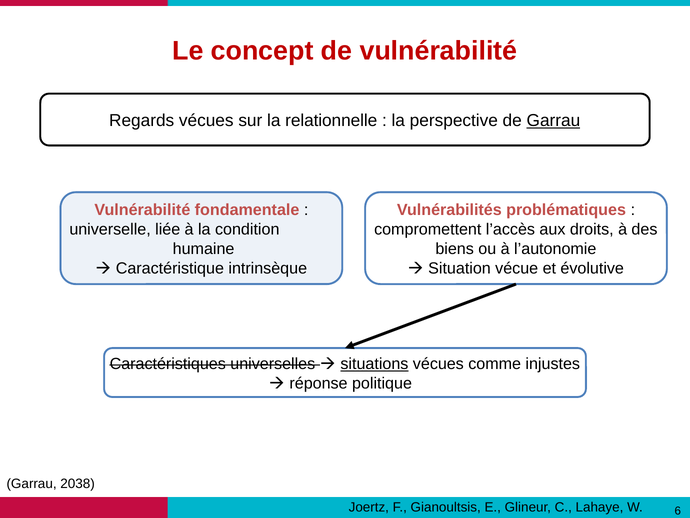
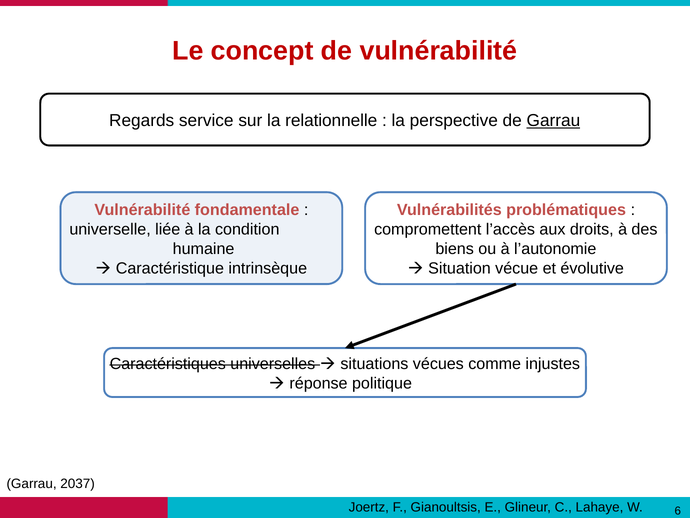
Regards vécues: vécues -> service
situations underline: present -> none
2038: 2038 -> 2037
